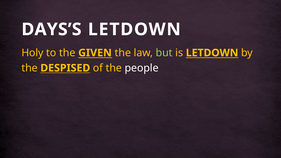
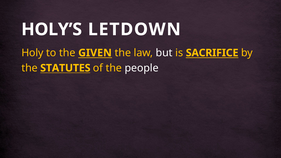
DAYS’S: DAYS’S -> HOLY’S
but colour: light green -> white
is LETDOWN: LETDOWN -> SACRIFICE
DESPISED: DESPISED -> STATUTES
